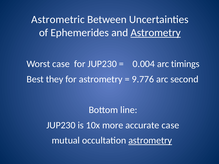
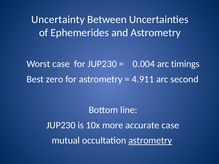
Astrometric: Astrometric -> Uncertainty
Astrometry at (156, 33) underline: present -> none
they: they -> zero
9.776: 9.776 -> 4.911
